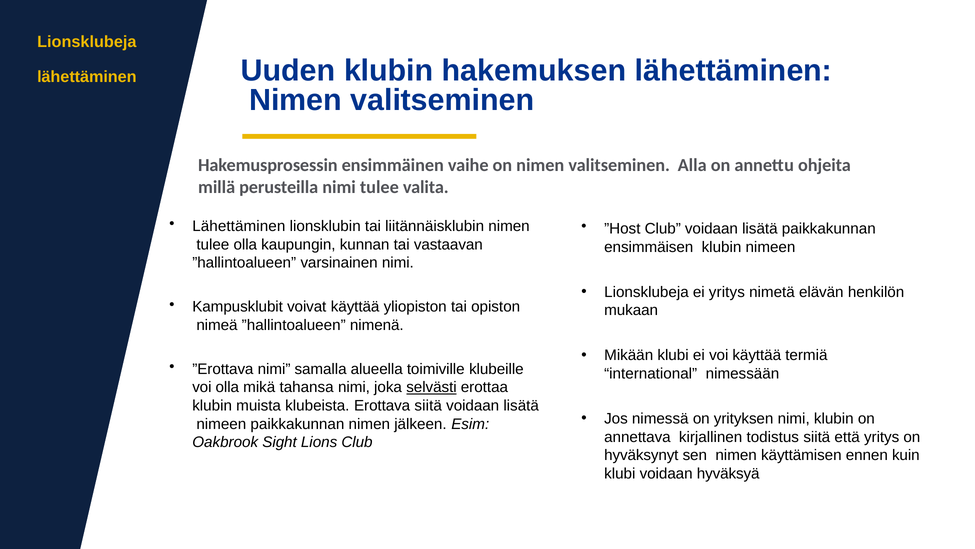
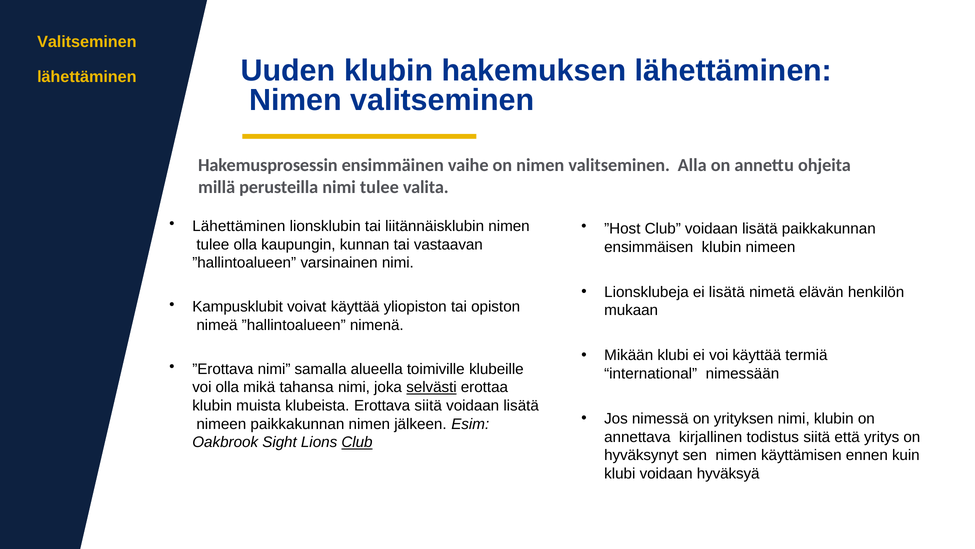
Lionsklubeja at (87, 42): Lionsklubeja -> Valitseminen
ei yritys: yritys -> lisätä
Club at (357, 442) underline: none -> present
